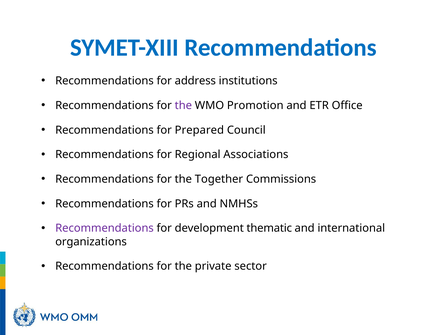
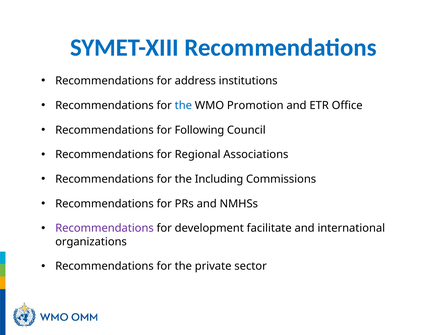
the at (183, 106) colour: purple -> blue
Prepared: Prepared -> Following
Together: Together -> Including
thematic: thematic -> facilitate
